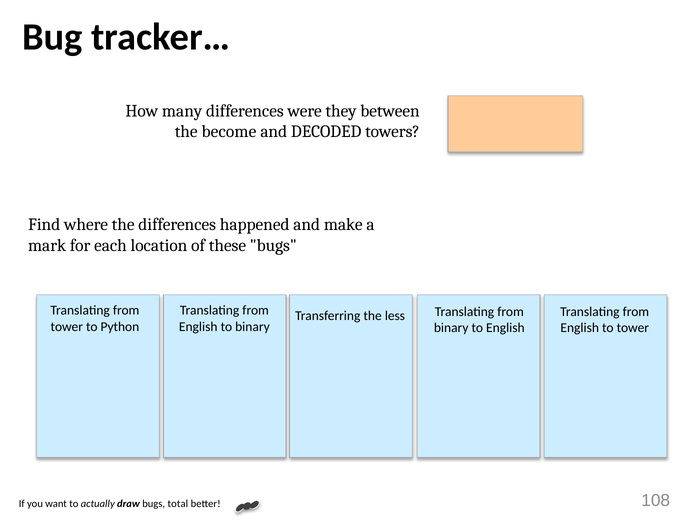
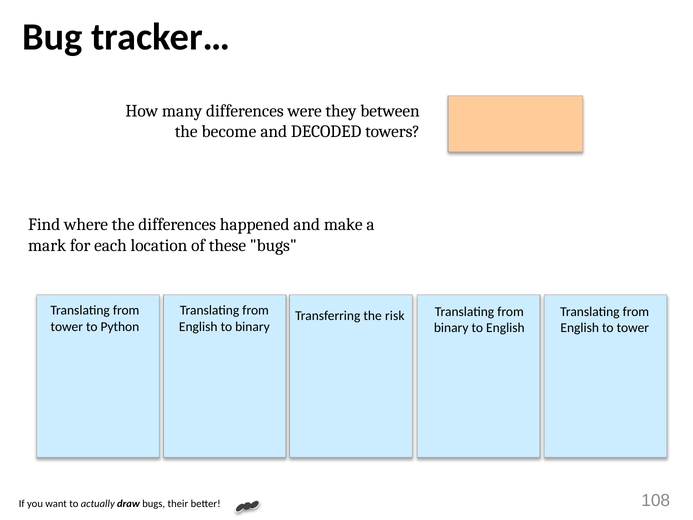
less: less -> risk
total: total -> their
